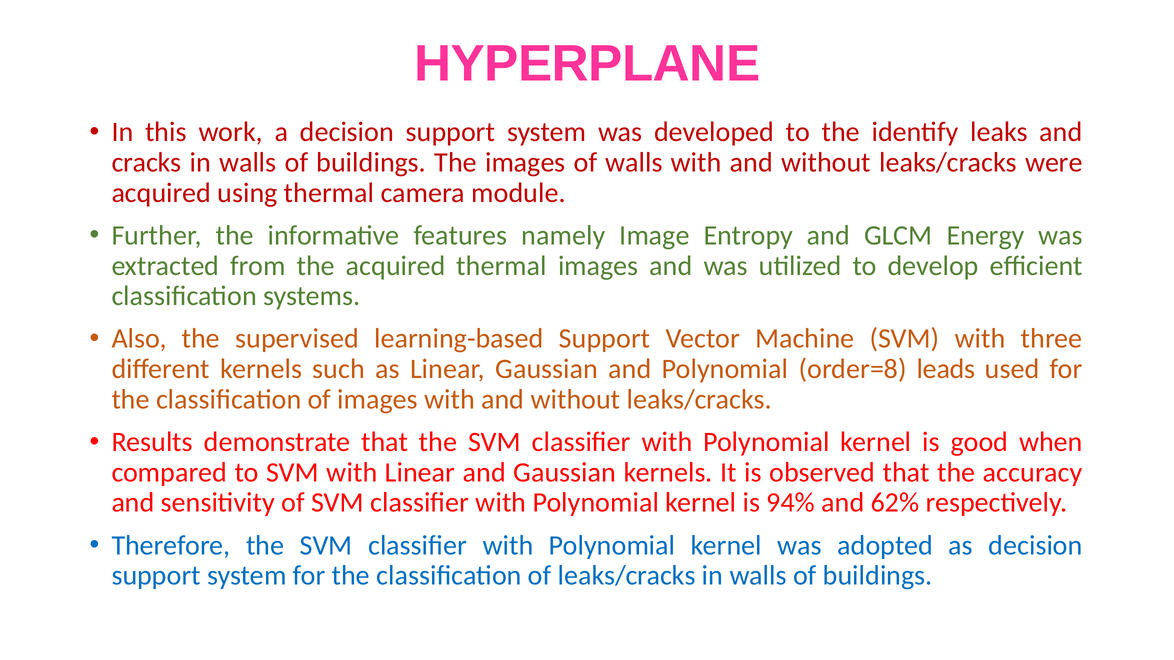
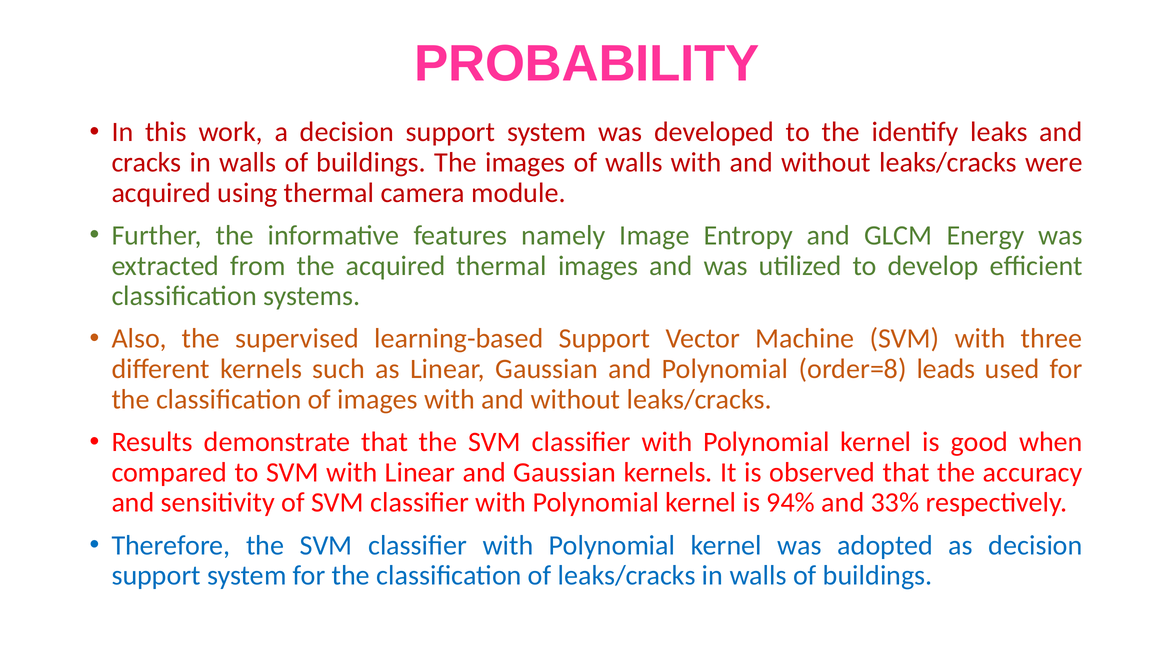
HYPERPLANE: HYPERPLANE -> PROBABILITY
62%: 62% -> 33%
